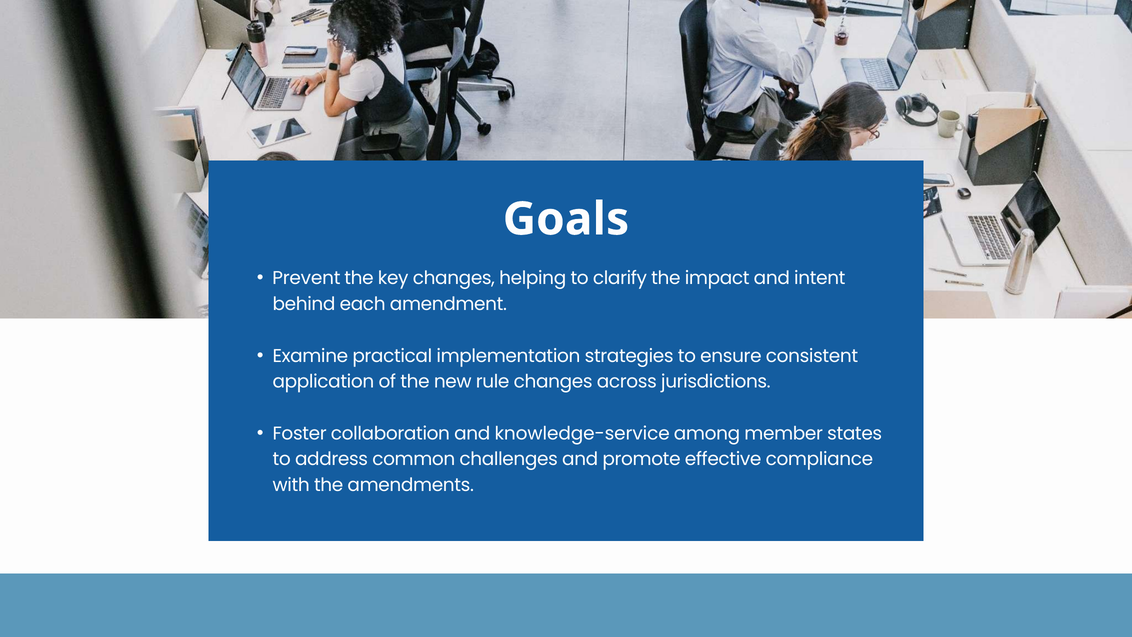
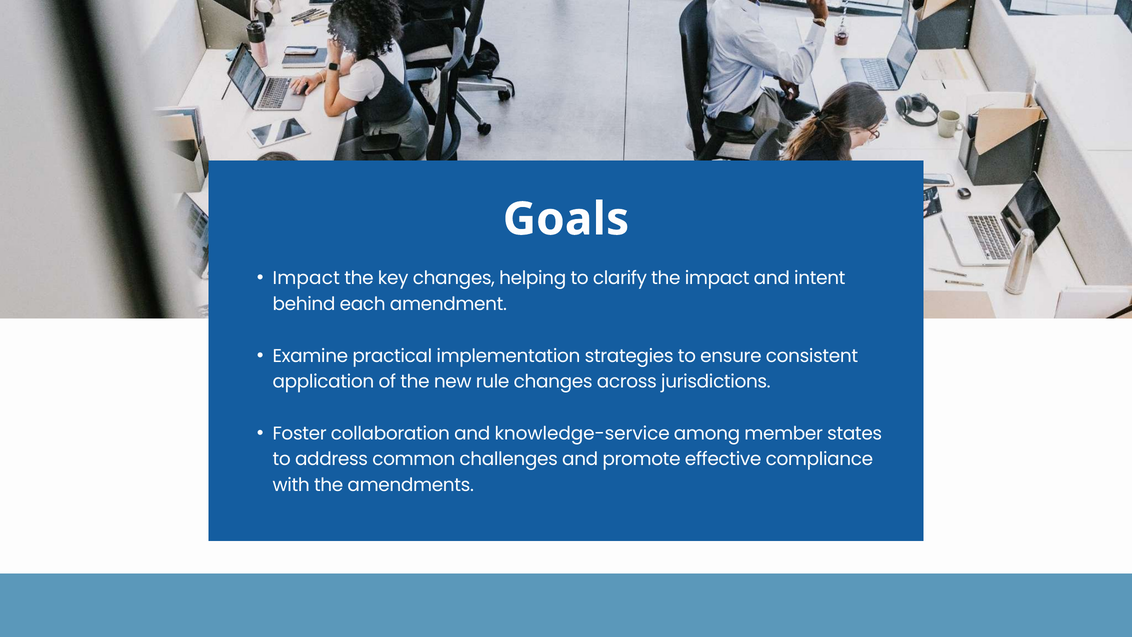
Prevent at (306, 278): Prevent -> Impact
